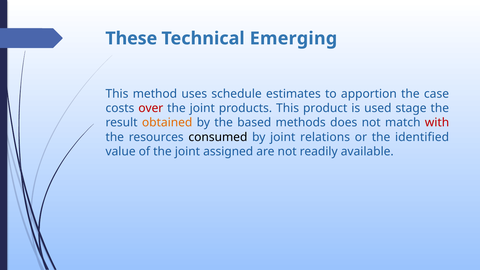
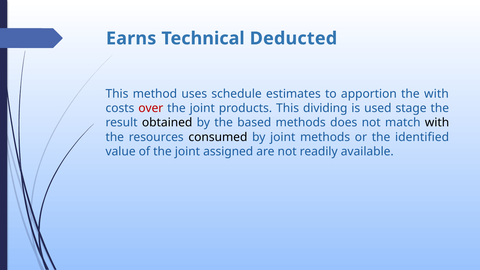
These: These -> Earns
Emerging: Emerging -> Deducted
the case: case -> with
product: product -> dividing
obtained colour: orange -> black
with at (437, 123) colour: red -> black
joint relations: relations -> methods
